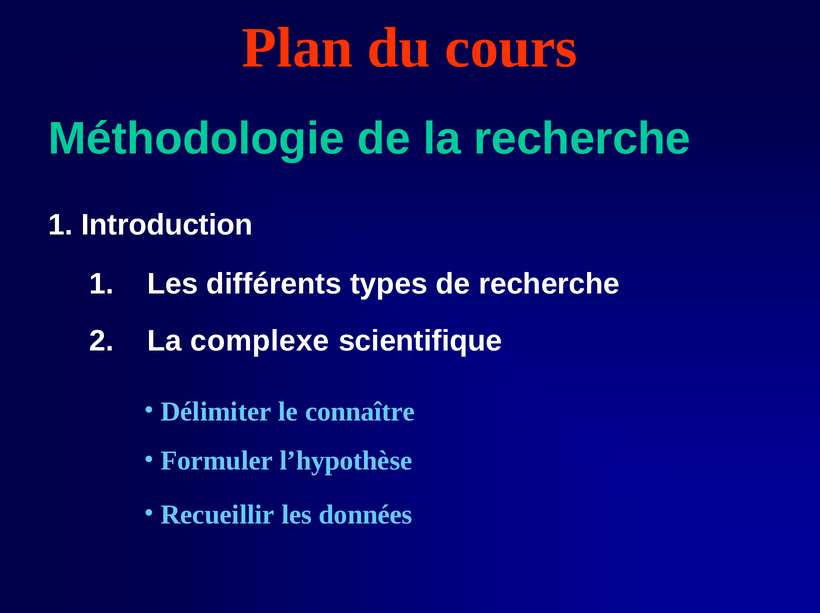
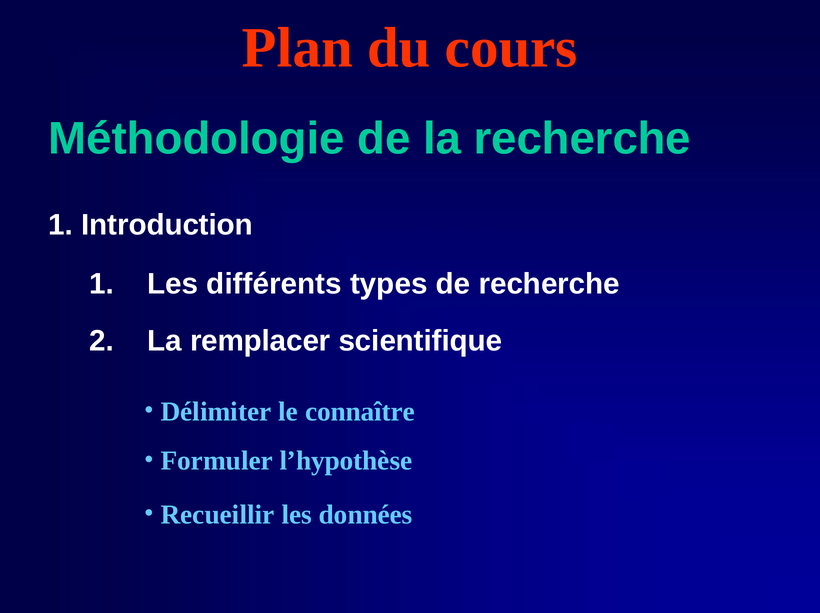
complexe: complexe -> remplacer
